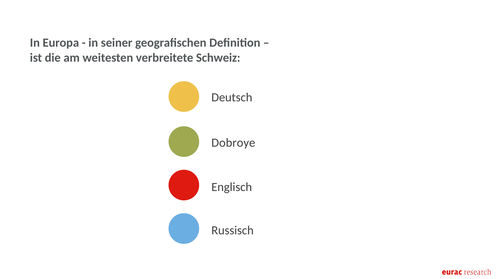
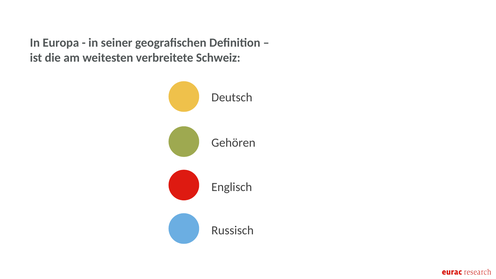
Dobroye: Dobroye -> Gehören
